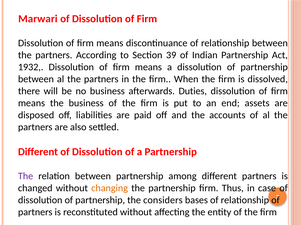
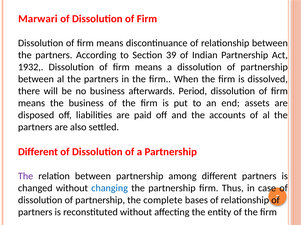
Duties: Duties -> Period
changing colour: orange -> blue
considers: considers -> complete
